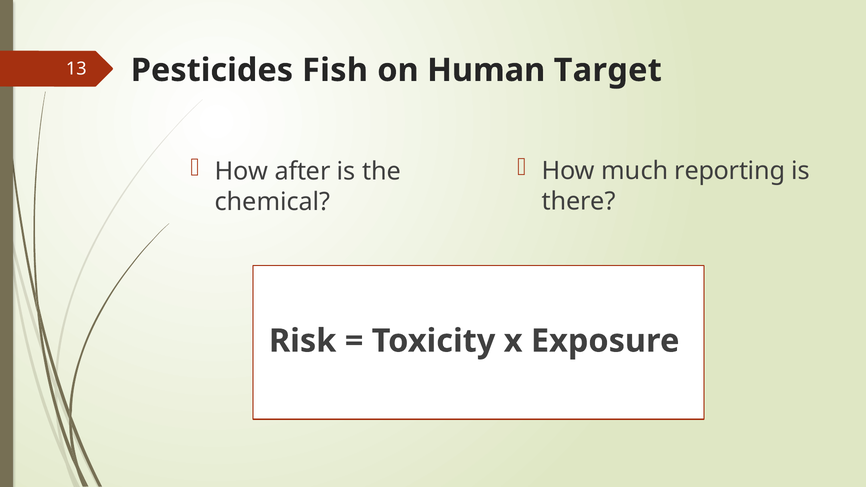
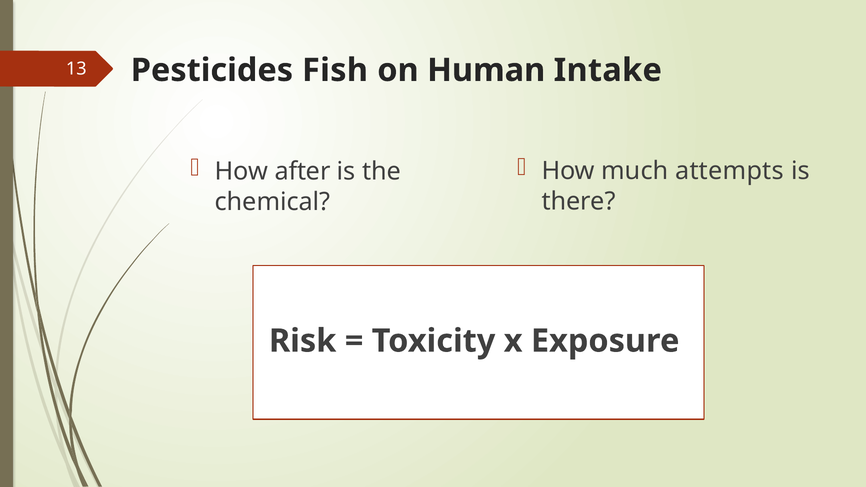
Target: Target -> Intake
reporting: reporting -> attempts
